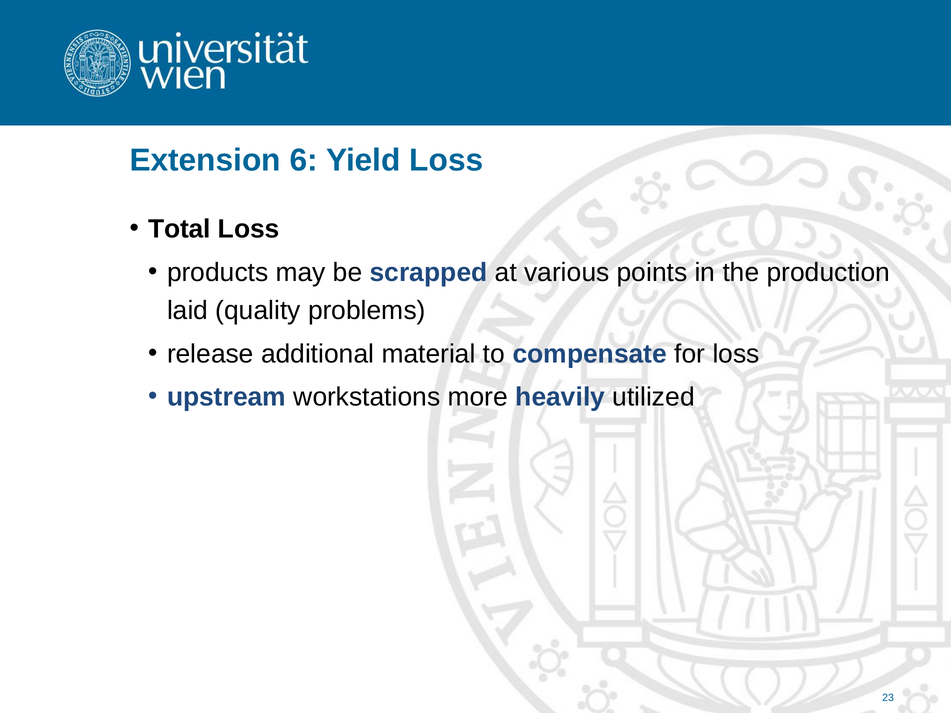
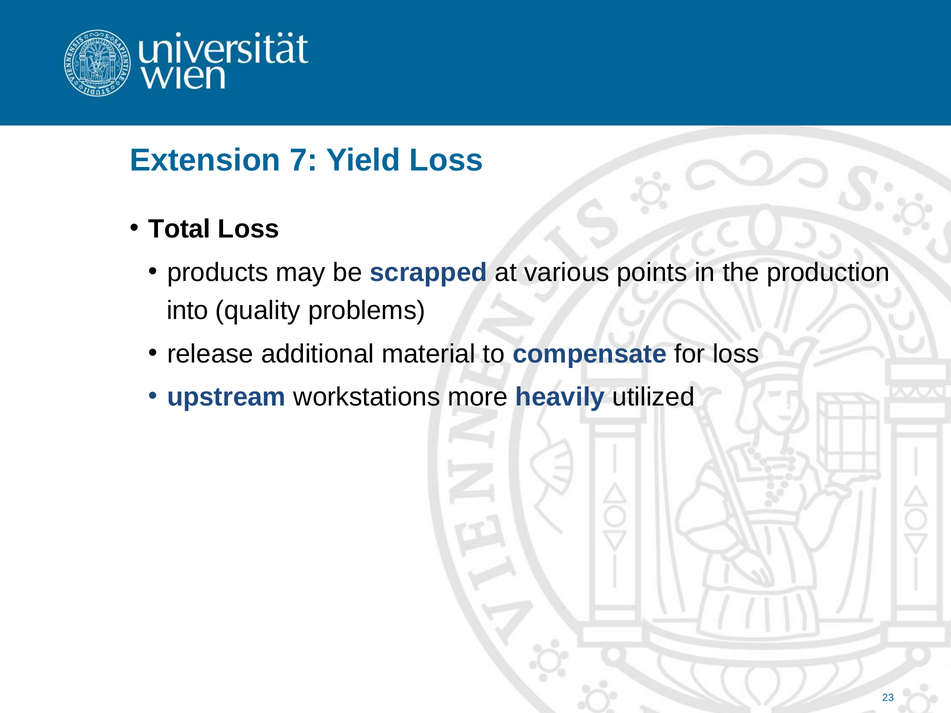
6: 6 -> 7
laid: laid -> into
